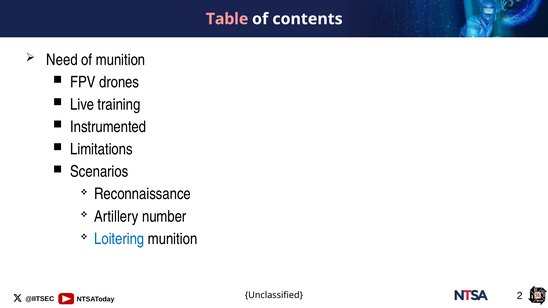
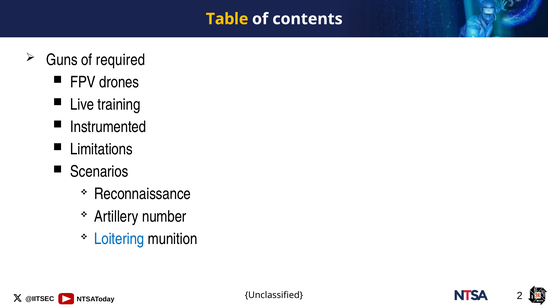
Table colour: pink -> yellow
Need: Need -> Guns
of munition: munition -> required
